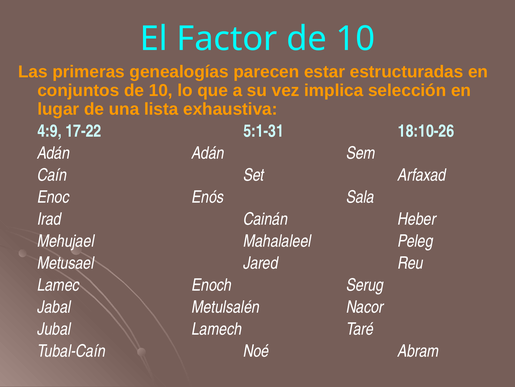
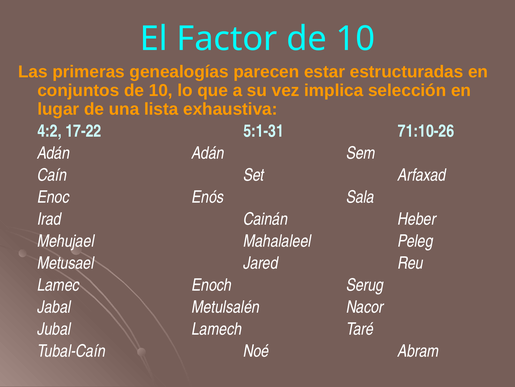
4:9: 4:9 -> 4:2
18:10-26: 18:10-26 -> 71:10-26
